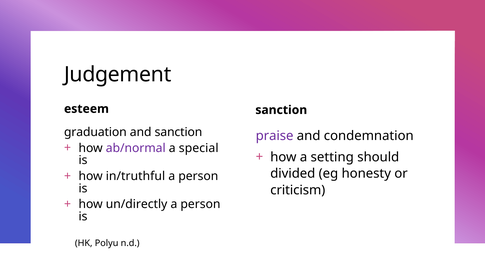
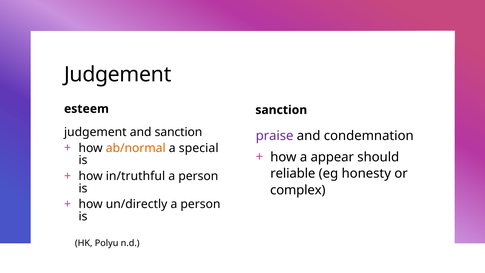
graduation at (95, 132): graduation -> judgement
ab/normal colour: purple -> orange
setting: setting -> appear
divided: divided -> reliable
criticism: criticism -> complex
